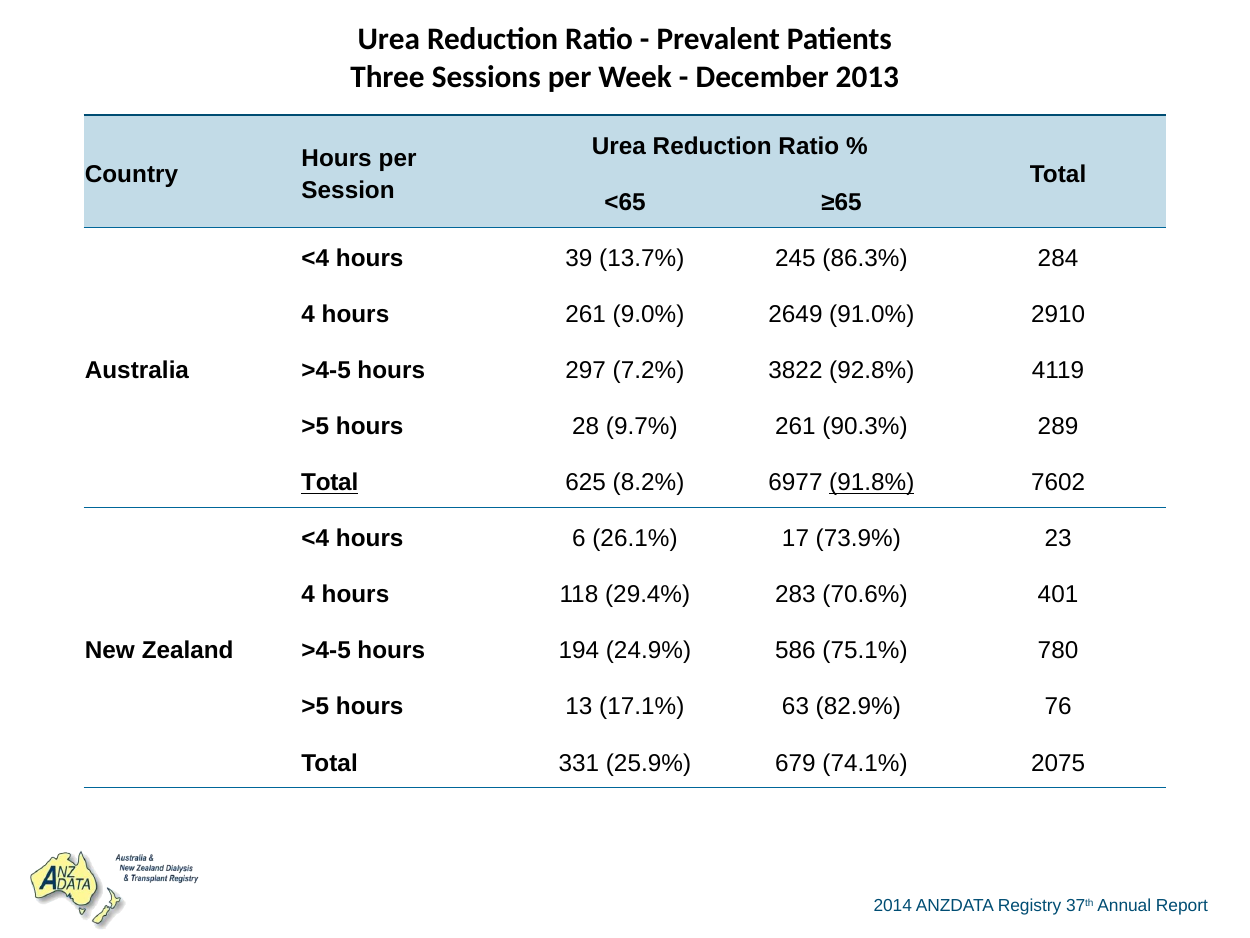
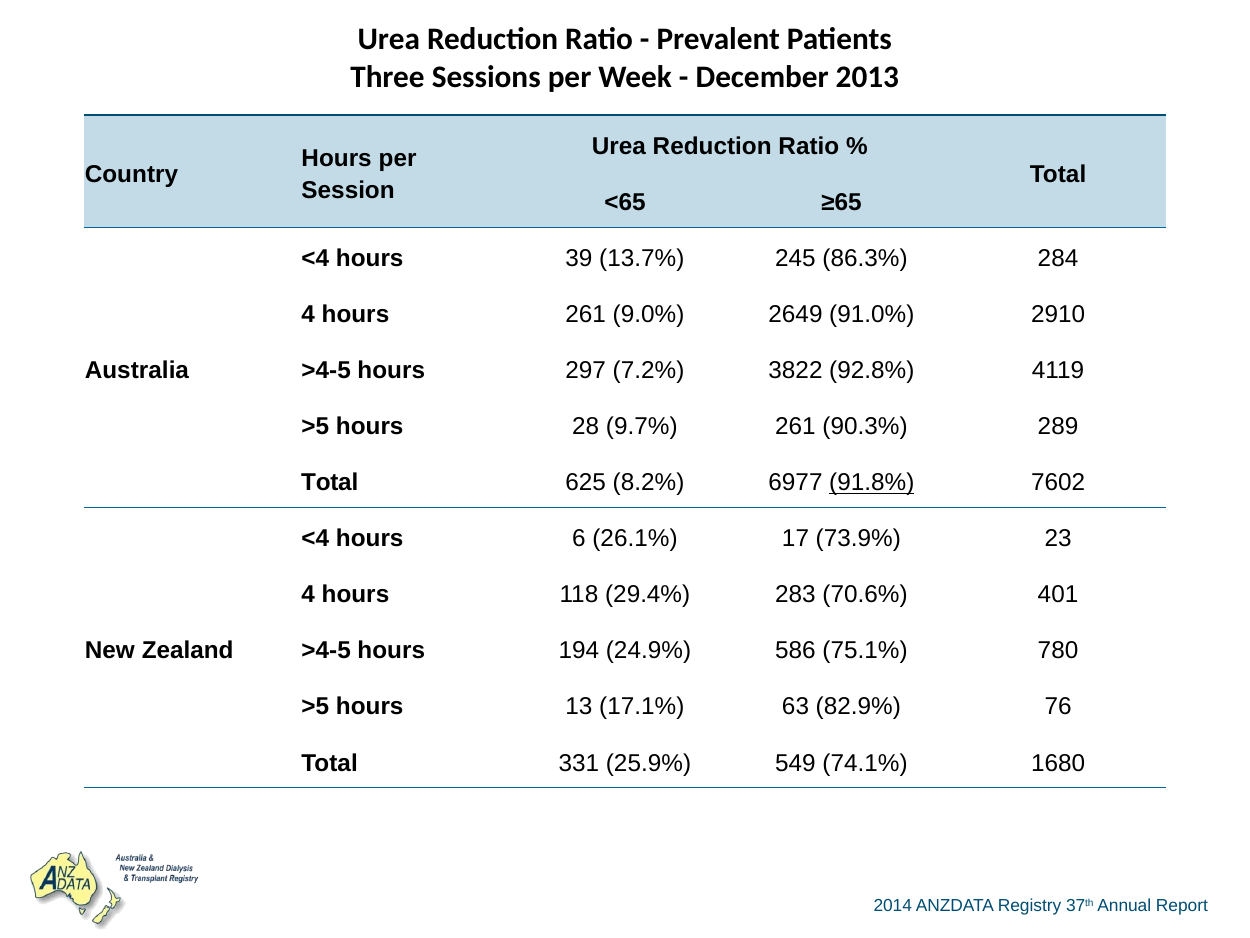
Total at (330, 483) underline: present -> none
679: 679 -> 549
2075: 2075 -> 1680
